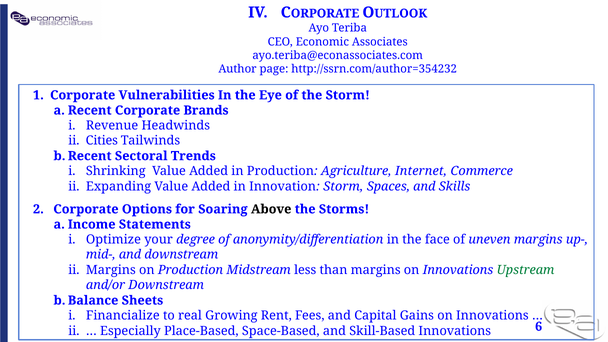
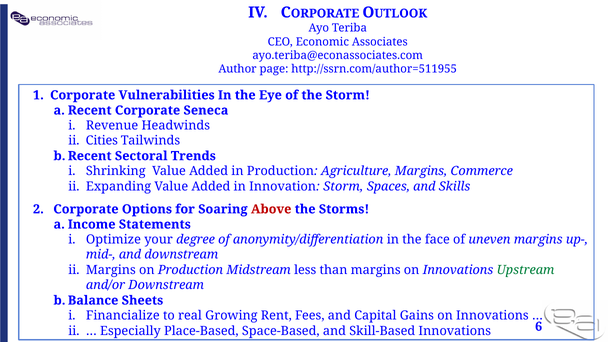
http://ssrn.com/author=354232: http://ssrn.com/author=354232 -> http://ssrn.com/author=511955
Brands: Brands -> Seneca
Agriculture Internet: Internet -> Margins
Above colour: black -> red
